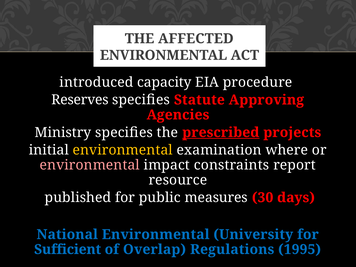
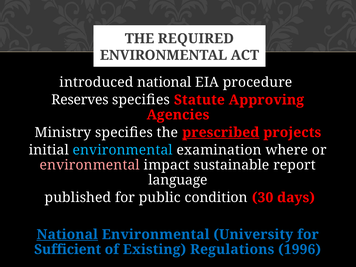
AFFECTED: AFFECTED -> REQUIRED
introduced capacity: capacity -> national
environmental at (123, 150) colour: yellow -> light blue
constraints: constraints -> sustainable
resource: resource -> language
measures: measures -> condition
National at (67, 234) underline: none -> present
Overlap: Overlap -> Existing
1995: 1995 -> 1996
